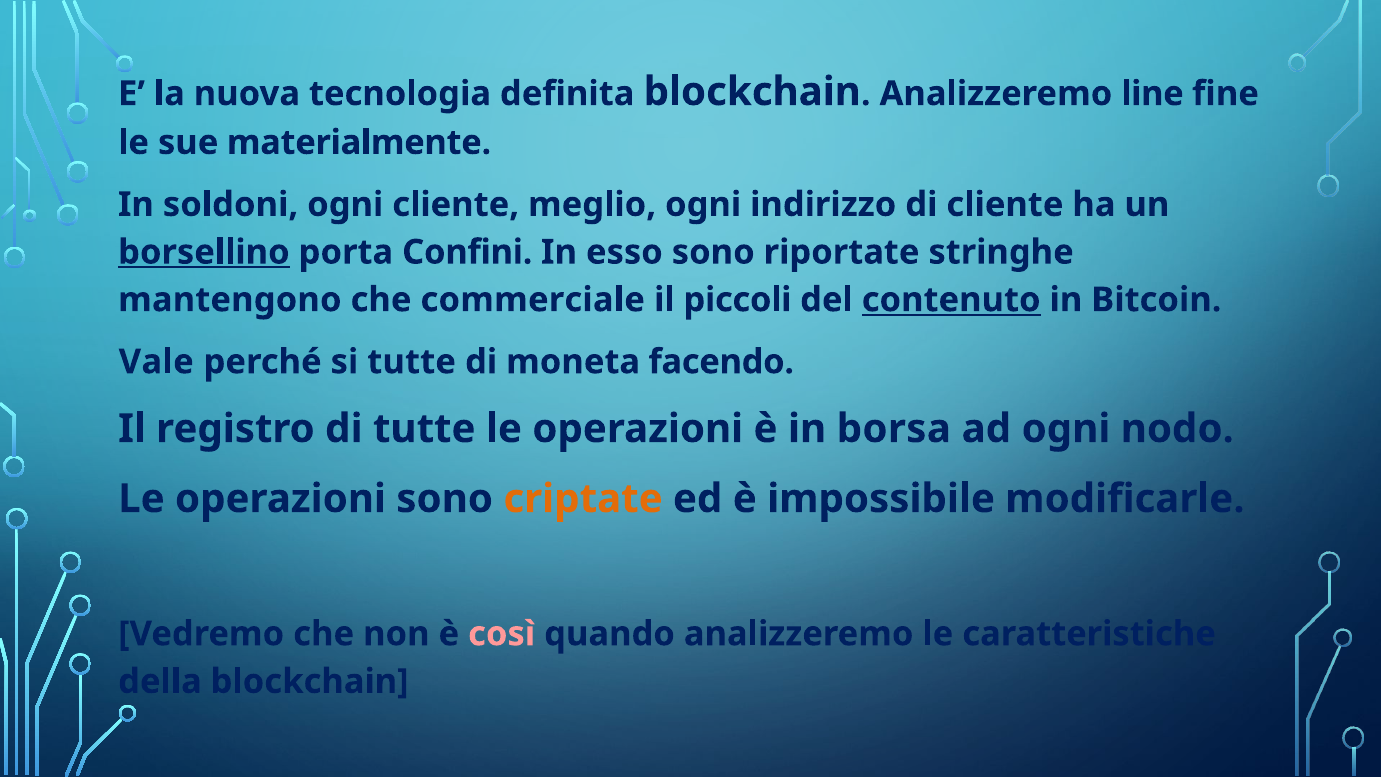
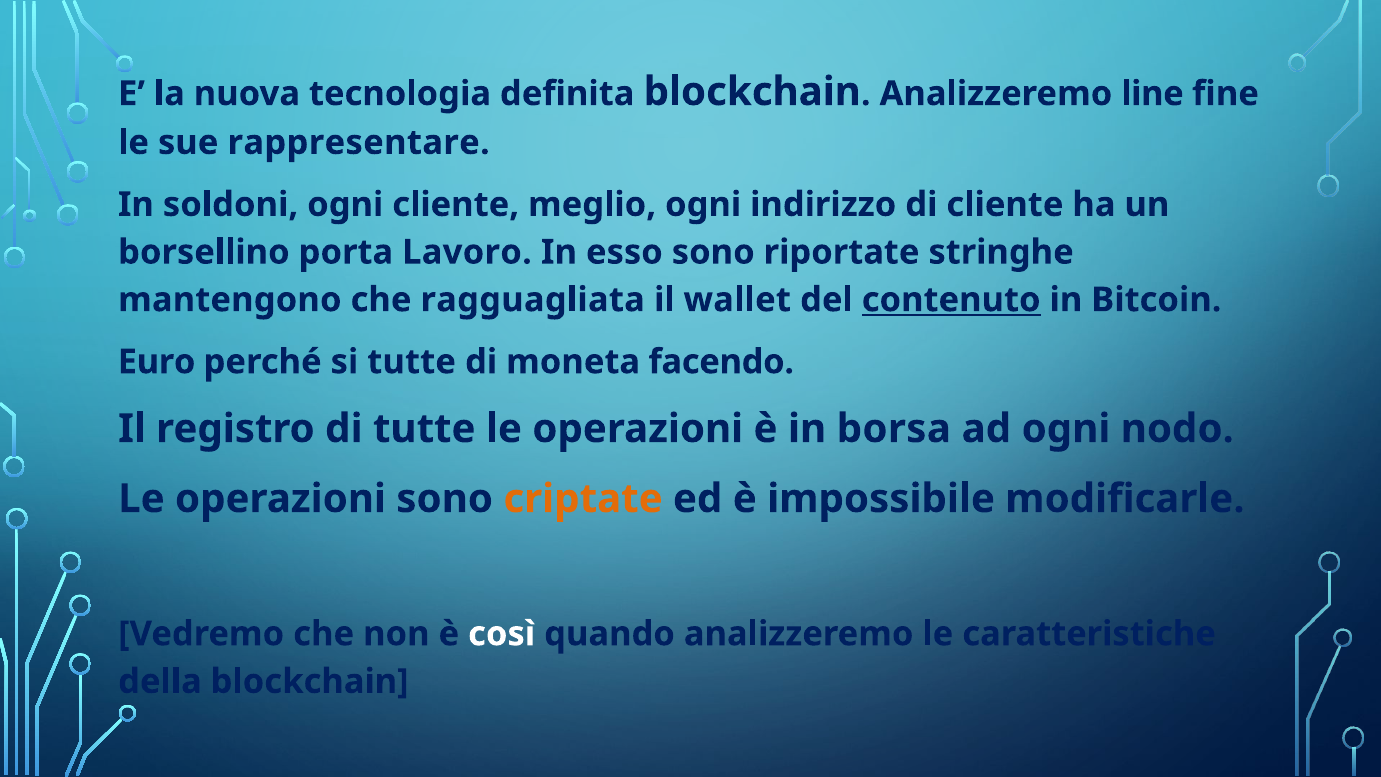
materialmente: materialmente -> rappresentare
borsellino underline: present -> none
Confini: Confini -> Lavoro
commerciale: commerciale -> ragguagliata
piccoli: piccoli -> wallet
Vale: Vale -> Euro
così colour: pink -> white
